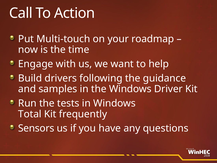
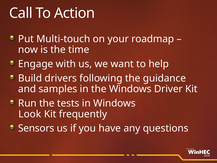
Total: Total -> Look
